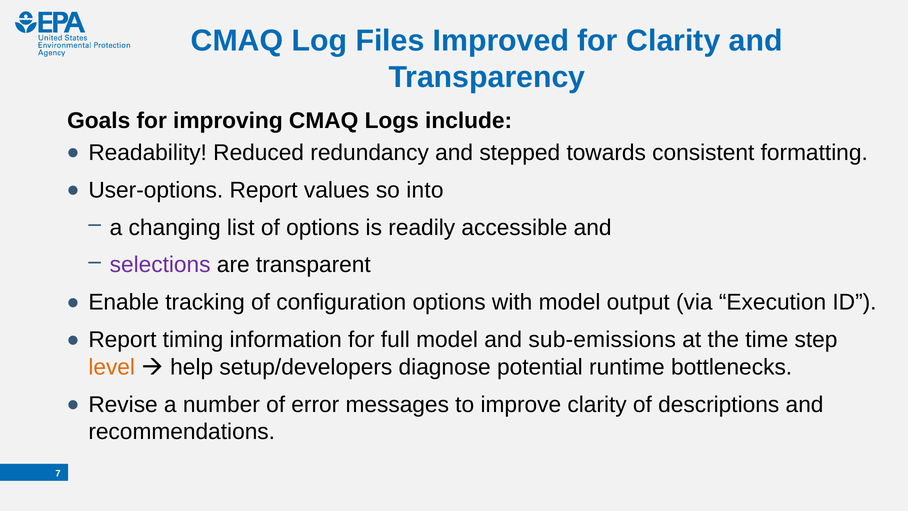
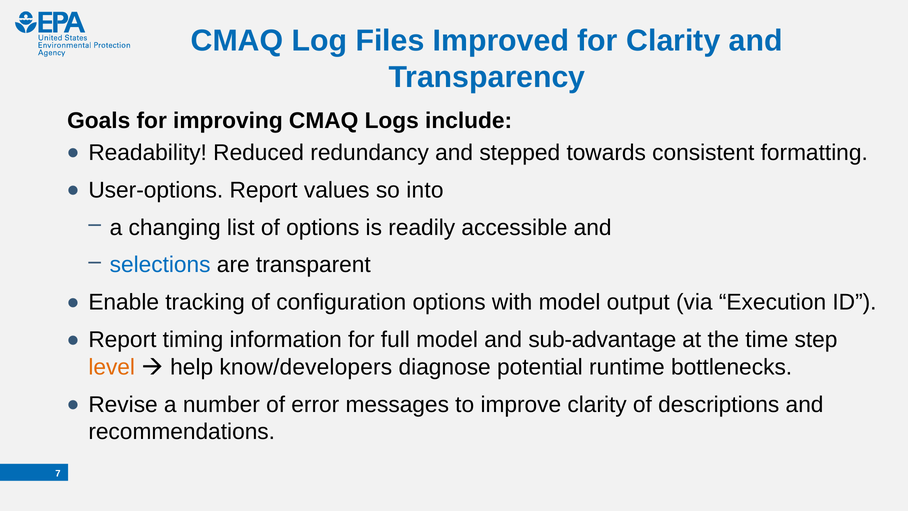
selections colour: purple -> blue
sub-emissions: sub-emissions -> sub-advantage
setup/developers: setup/developers -> know/developers
